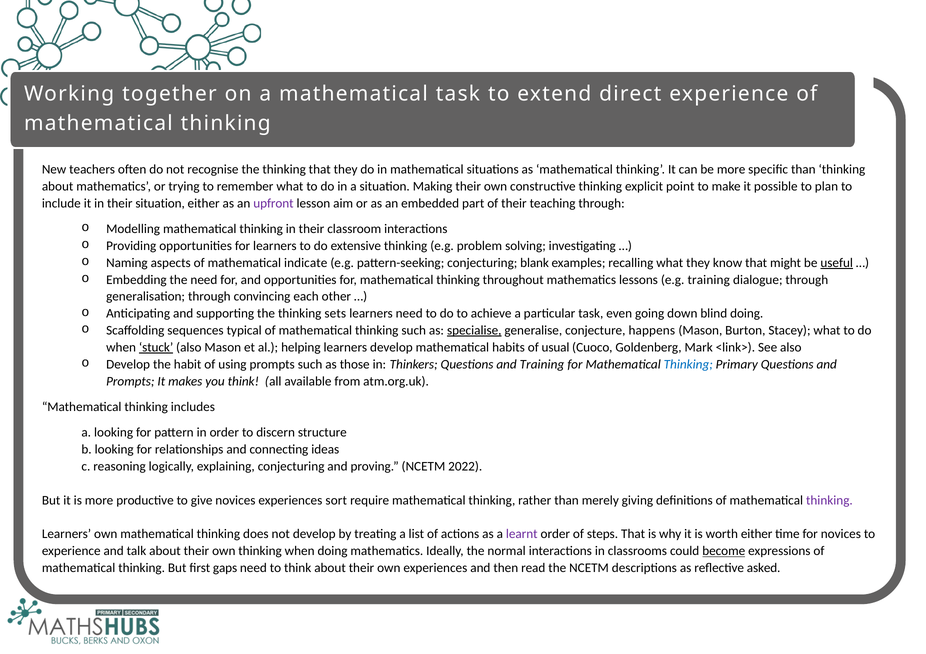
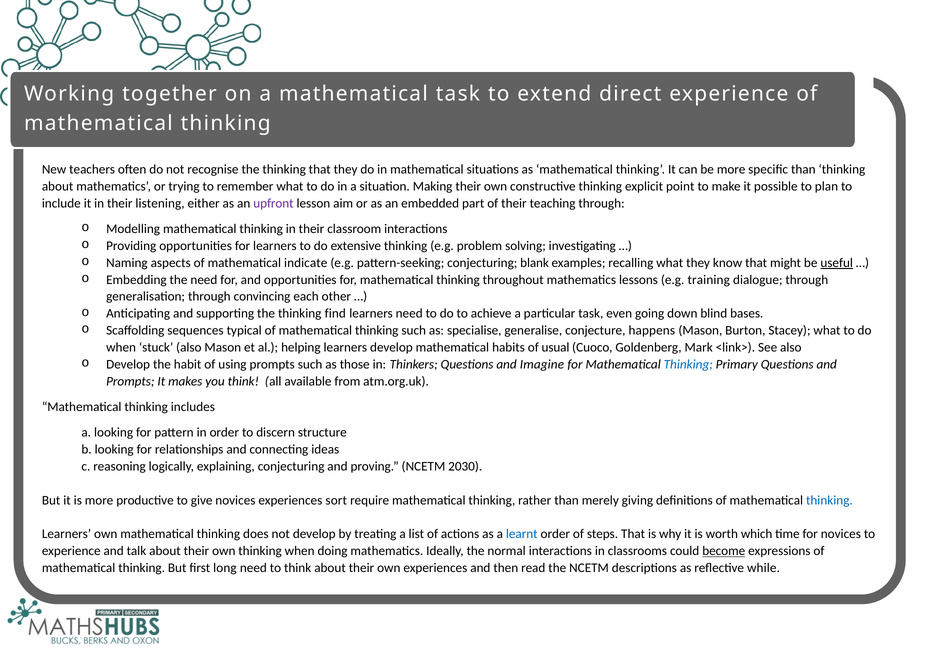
their situation: situation -> listening
sets: sets -> find
blind doing: doing -> bases
specialise underline: present -> none
stuck underline: present -> none
and Training: Training -> Imagine
2022: 2022 -> 2030
thinking at (829, 501) colour: purple -> blue
learnt colour: purple -> blue
worth either: either -> which
gaps: gaps -> long
asked: asked -> while
